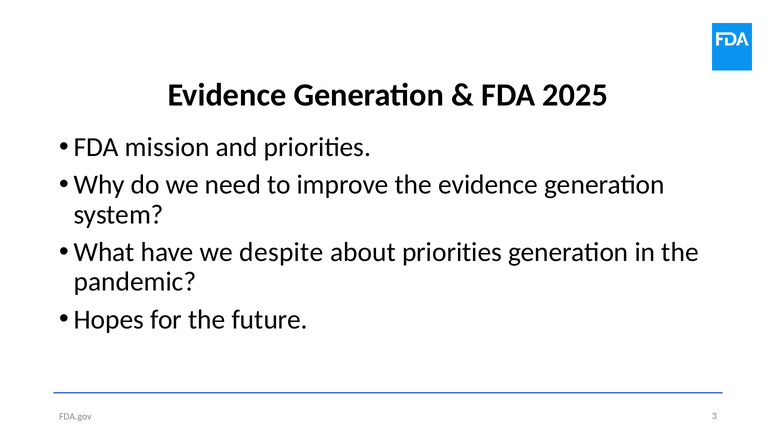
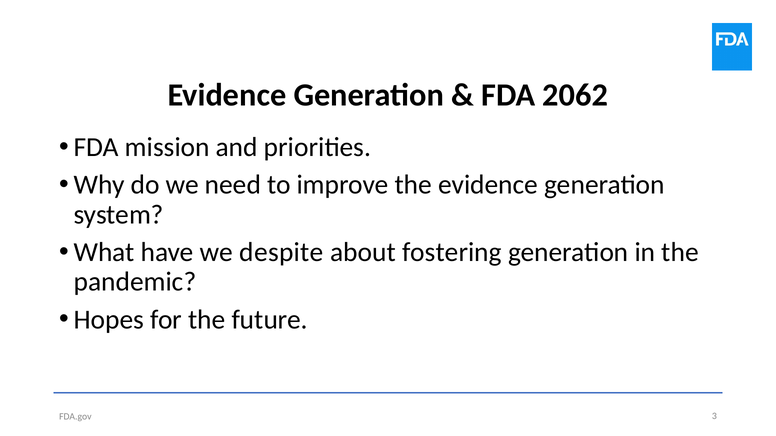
2025: 2025 -> 2062
about priorities: priorities -> fostering
